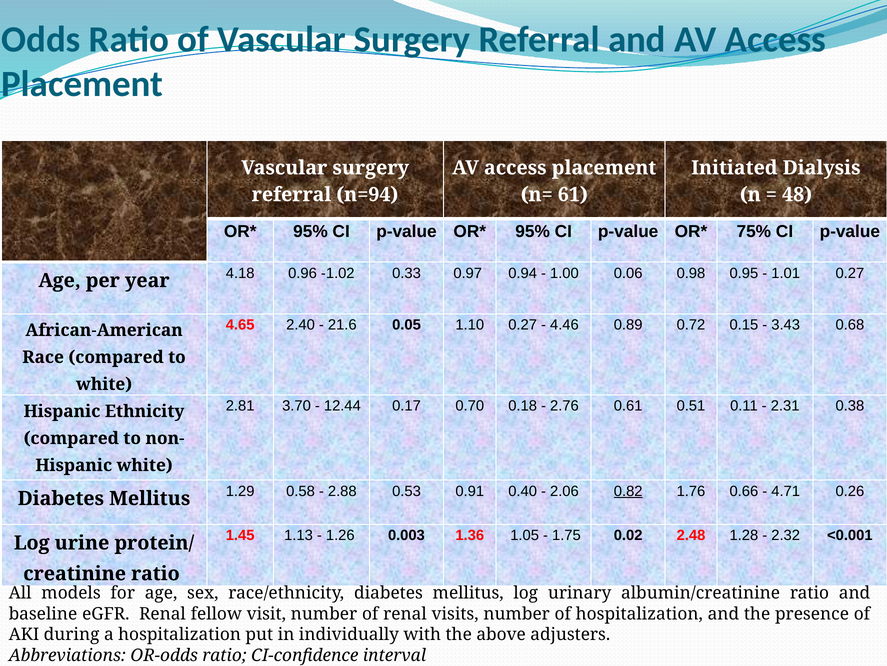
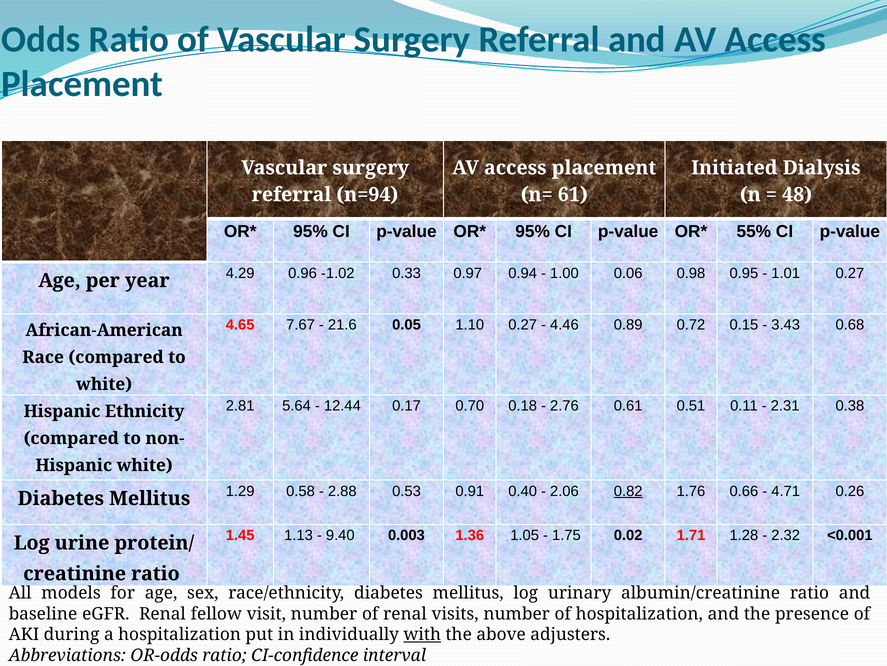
75%: 75% -> 55%
4.18: 4.18 -> 4.29
2.40: 2.40 -> 7.67
3.70: 3.70 -> 5.64
1.26: 1.26 -> 9.40
2.48: 2.48 -> 1.71
with underline: none -> present
